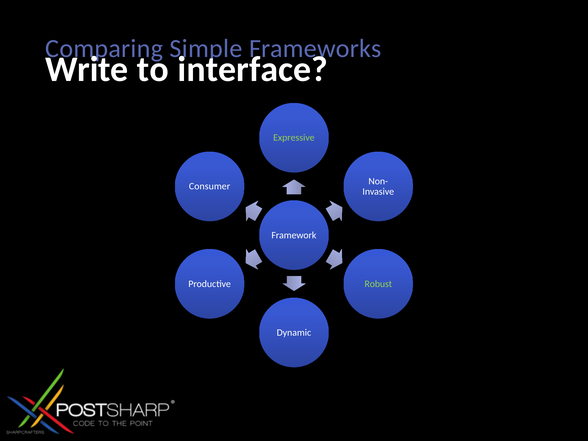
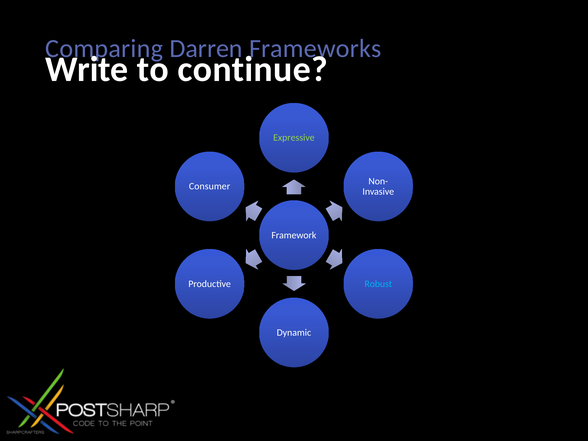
Simple: Simple -> Darren
interface: interface -> continue
Robust colour: light green -> light blue
